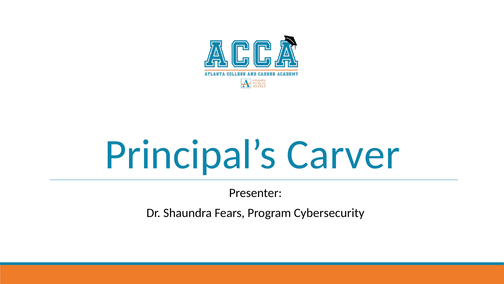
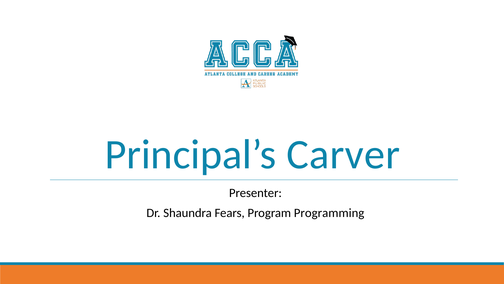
Cybersecurity: Cybersecurity -> Programming
